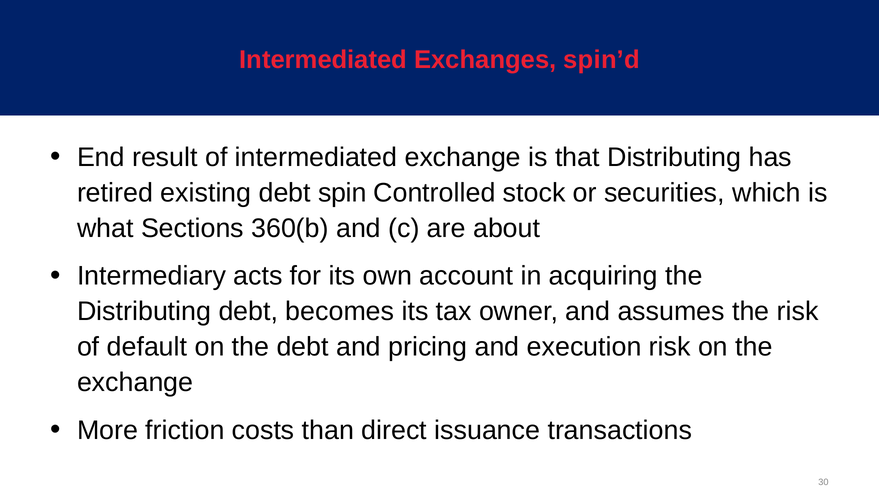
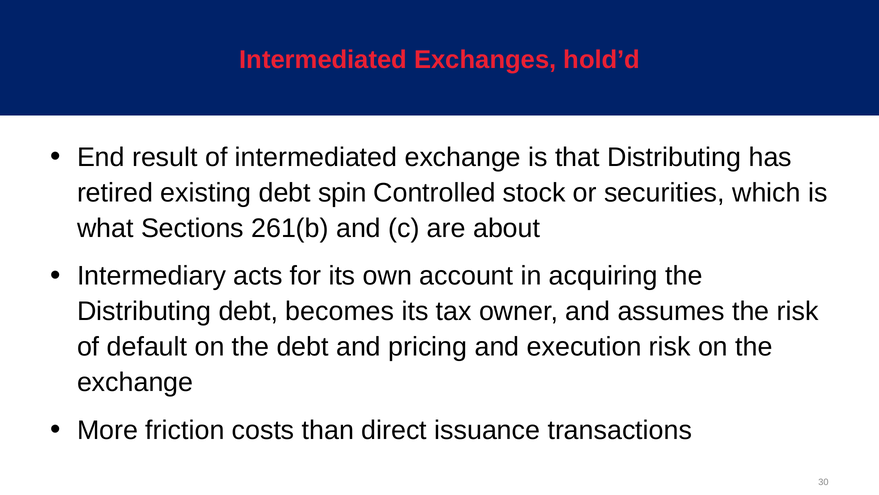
spin’d: spin’d -> hold’d
360(b: 360(b -> 261(b
